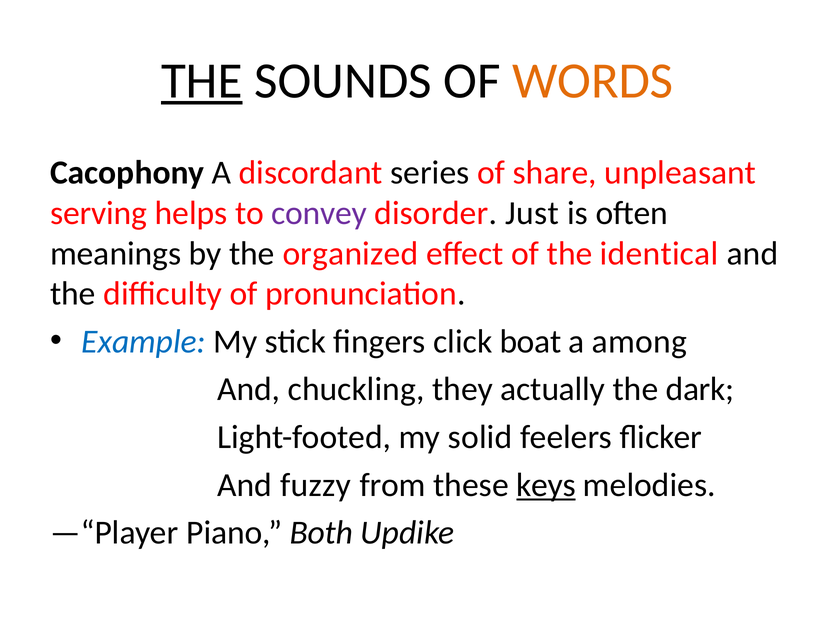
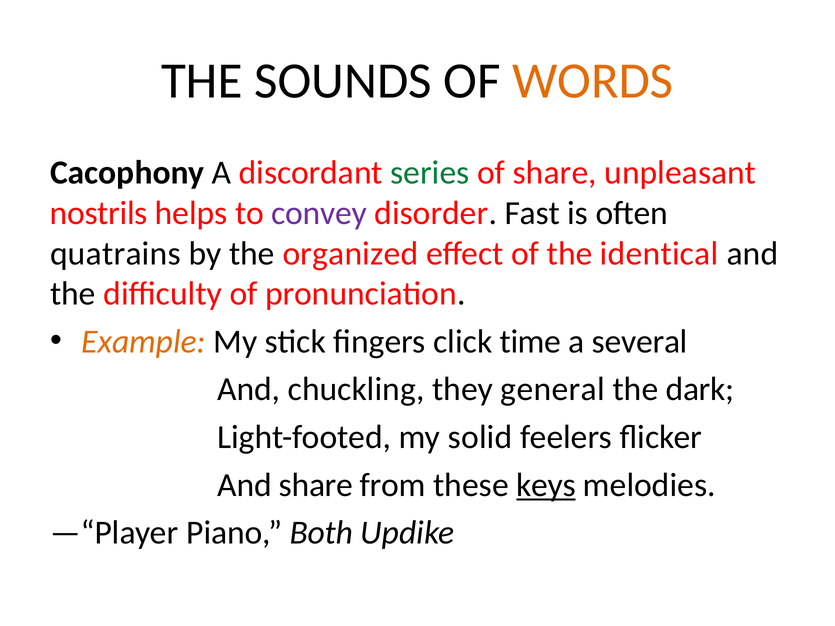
THE at (202, 81) underline: present -> none
series colour: black -> green
serving: serving -> nostrils
Just: Just -> Fast
meanings: meanings -> quatrains
Example colour: blue -> orange
boat: boat -> time
among: among -> several
actually: actually -> general
And fuzzy: fuzzy -> share
